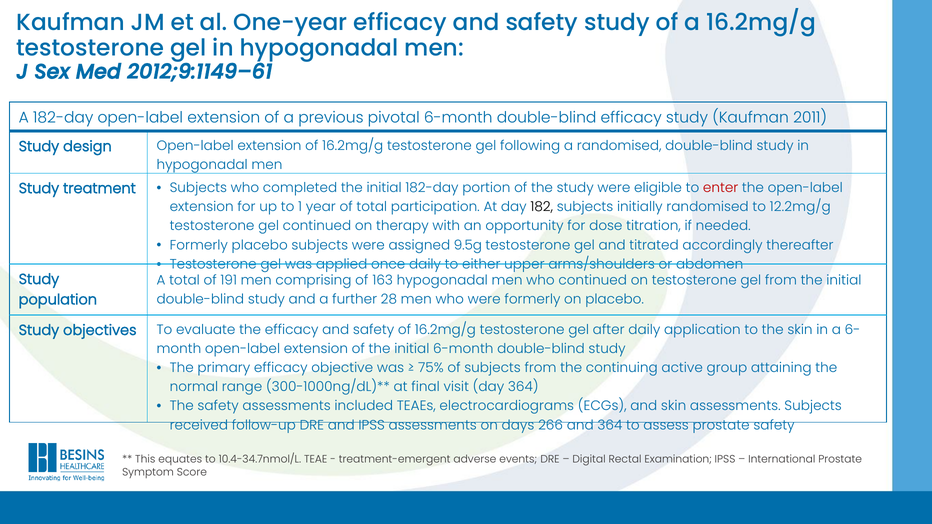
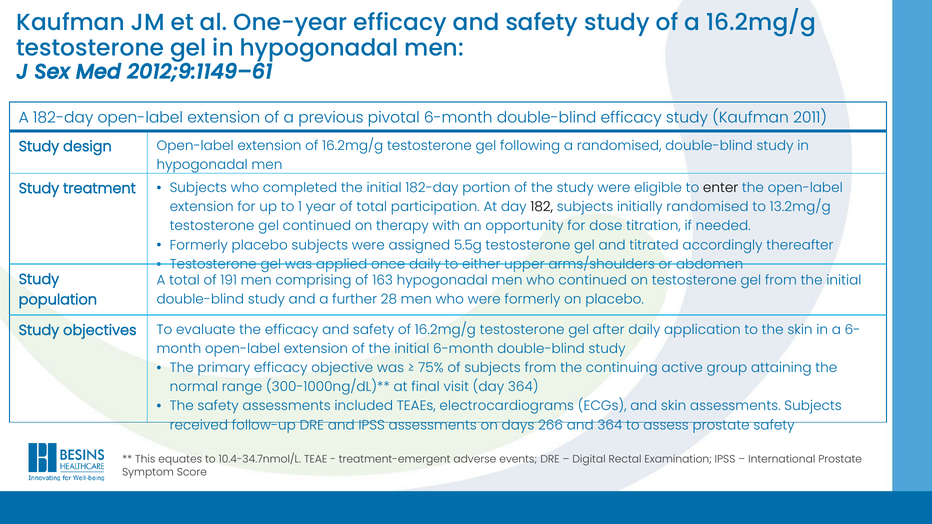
enter colour: red -> black
12.2mg/g: 12.2mg/g -> 13.2mg/g
9.5g: 9.5g -> 5.5g
